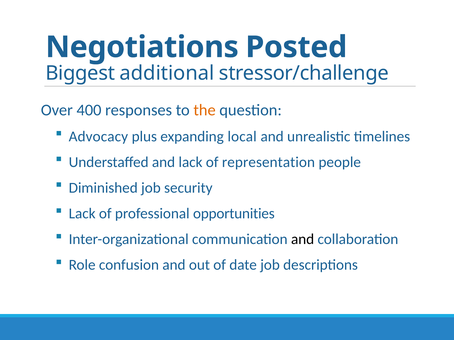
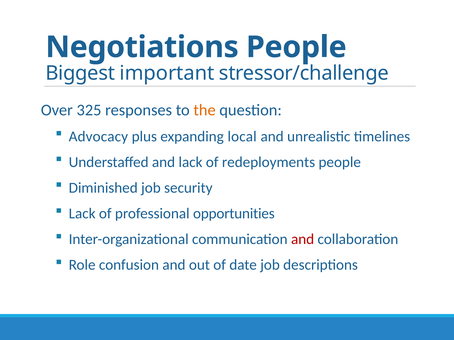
Negotiations Posted: Posted -> People
additional: additional -> important
400: 400 -> 325
representation: representation -> redeployments
and at (303, 240) colour: black -> red
